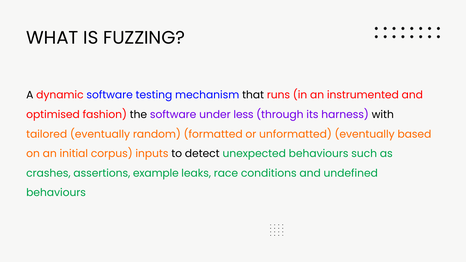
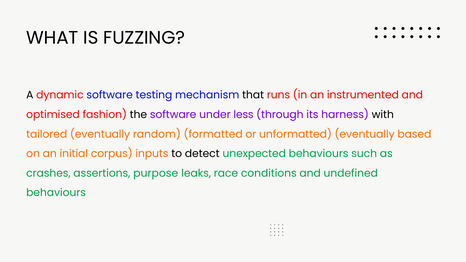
example: example -> purpose
